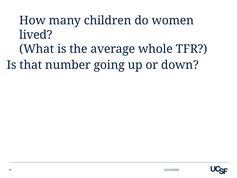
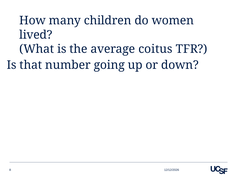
whole: whole -> coitus
